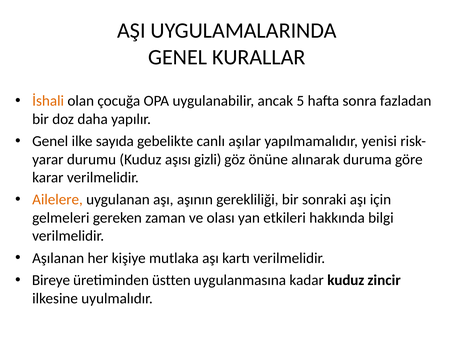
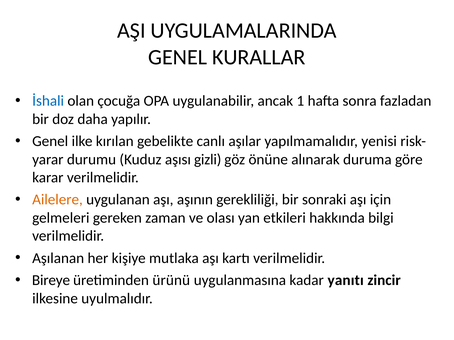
İshali colour: orange -> blue
5: 5 -> 1
sayıda: sayıda -> kırılan
üstten: üstten -> ürünü
kadar kuduz: kuduz -> yanıtı
